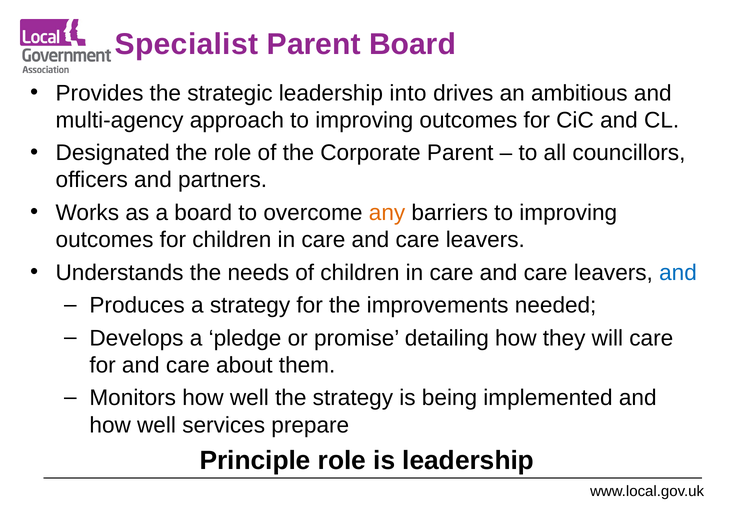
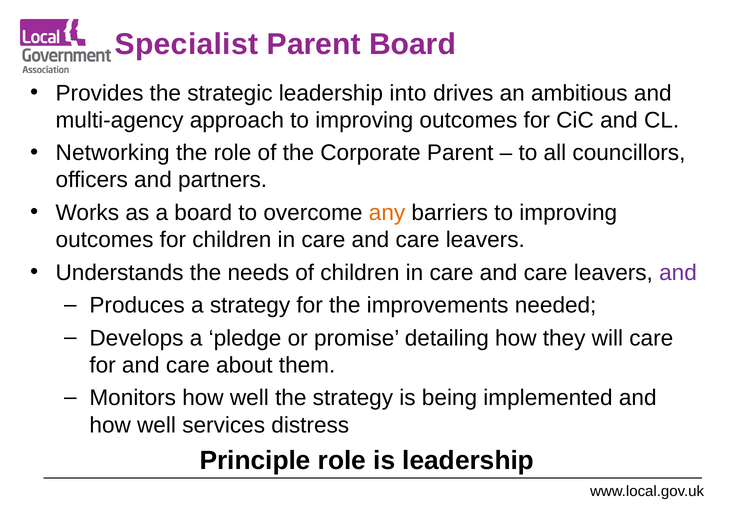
Designated: Designated -> Networking
and at (678, 273) colour: blue -> purple
prepare: prepare -> distress
